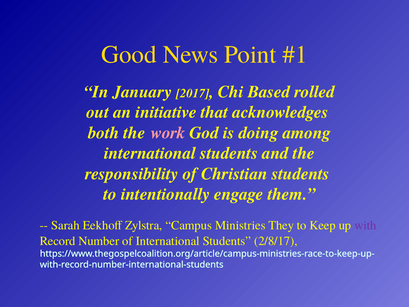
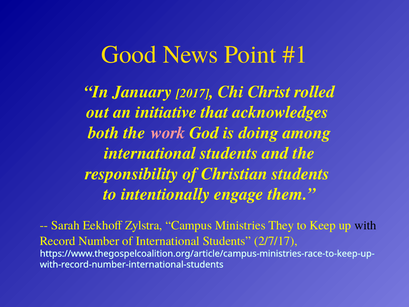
Based: Based -> Christ
with colour: purple -> black
2/8/17: 2/8/17 -> 2/7/17
